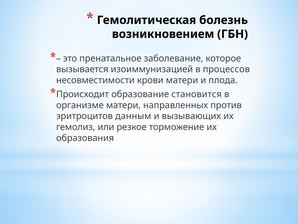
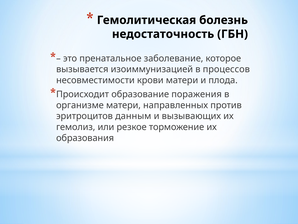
возникновением: возникновением -> недостаточность
становится: становится -> поражения
